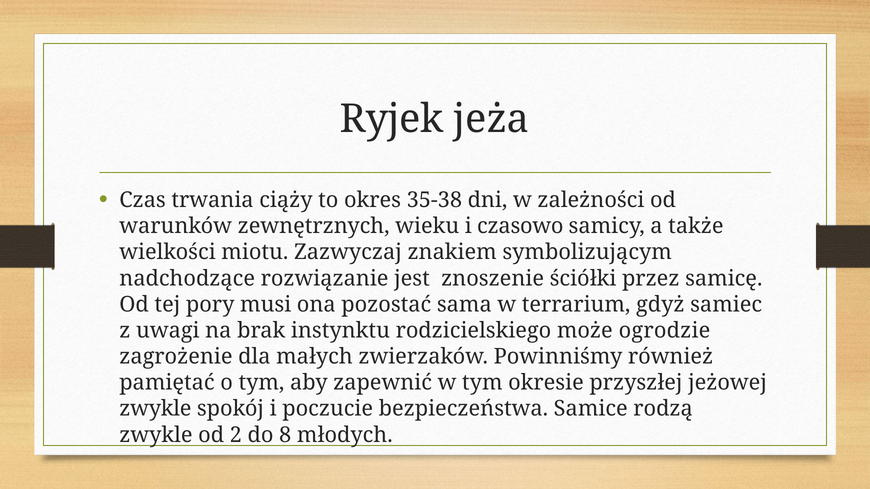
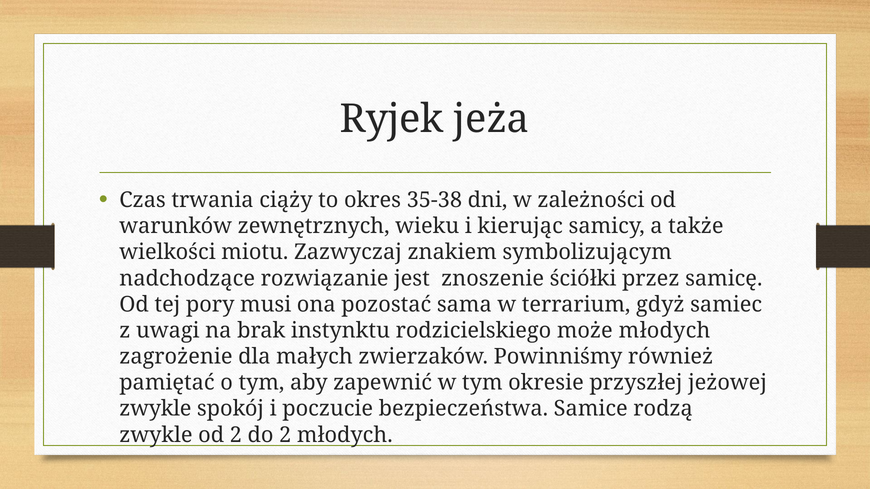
czasowo: czasowo -> kierując
może ogrodzie: ogrodzie -> młodych
do 8: 8 -> 2
